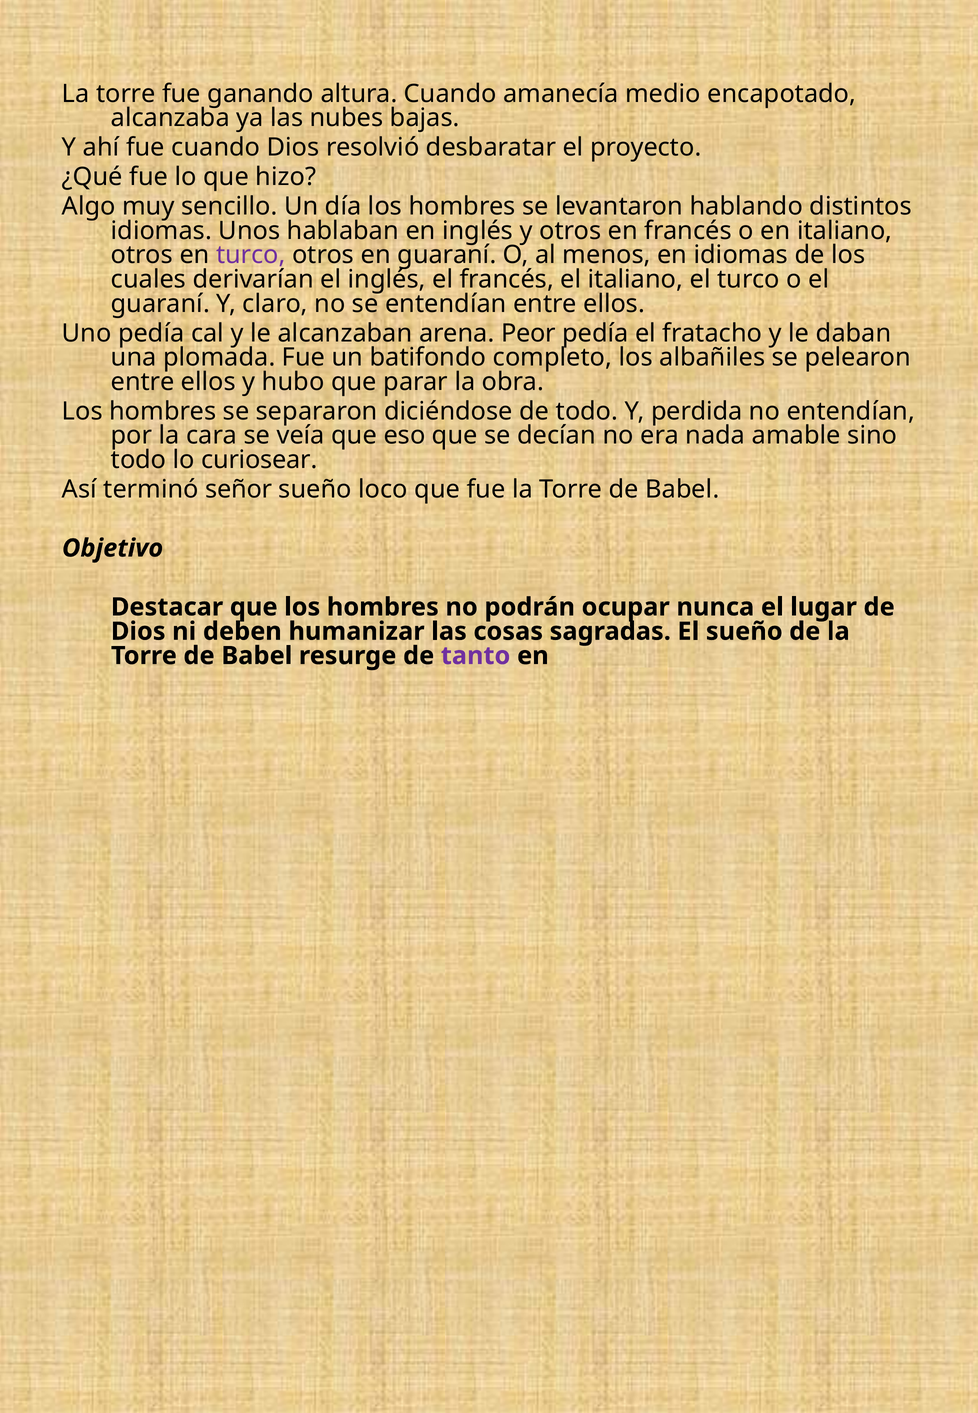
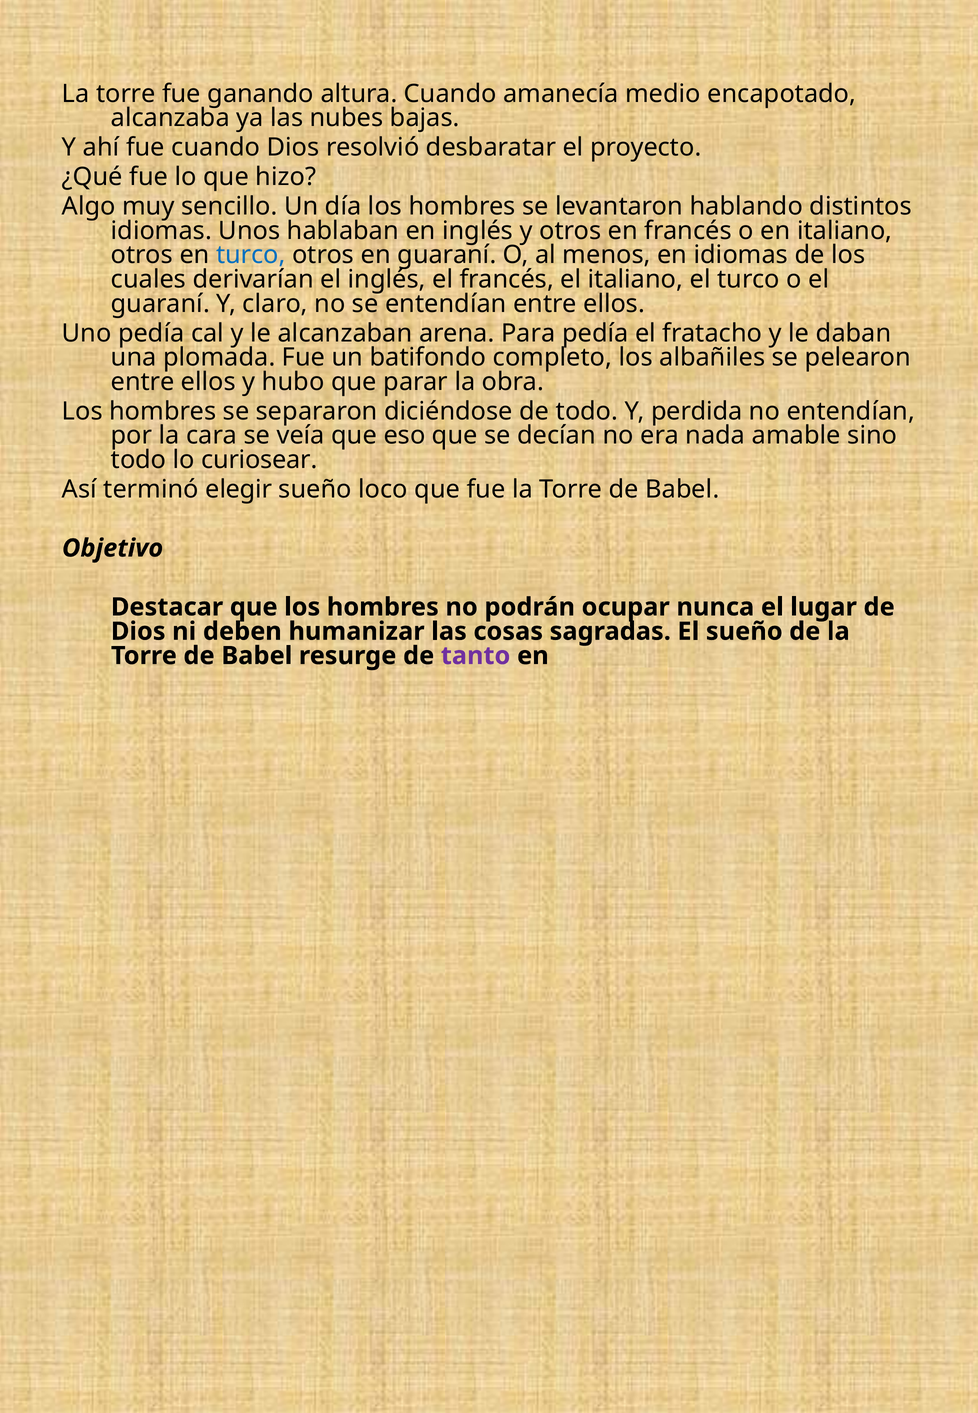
turco at (251, 255) colour: purple -> blue
Peor: Peor -> Para
señor: señor -> elegir
